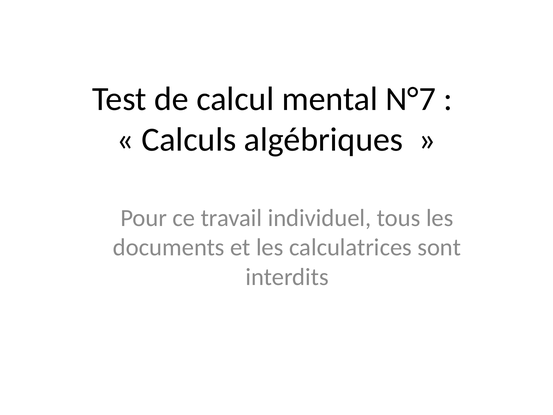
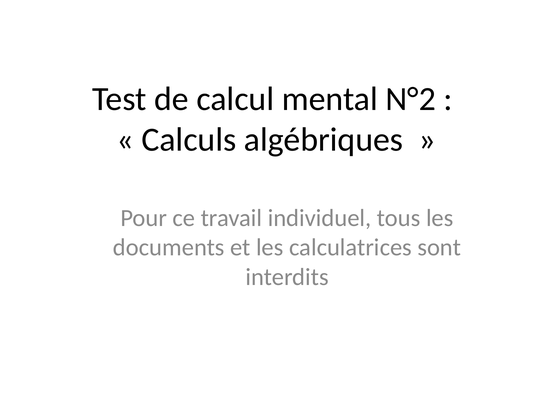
N°7: N°7 -> N°2
